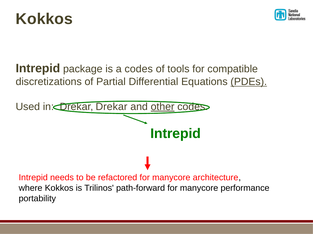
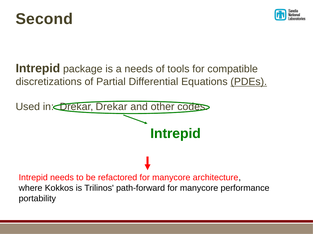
Kokkos at (44, 19): Kokkos -> Second
a codes: codes -> needs
other underline: present -> none
